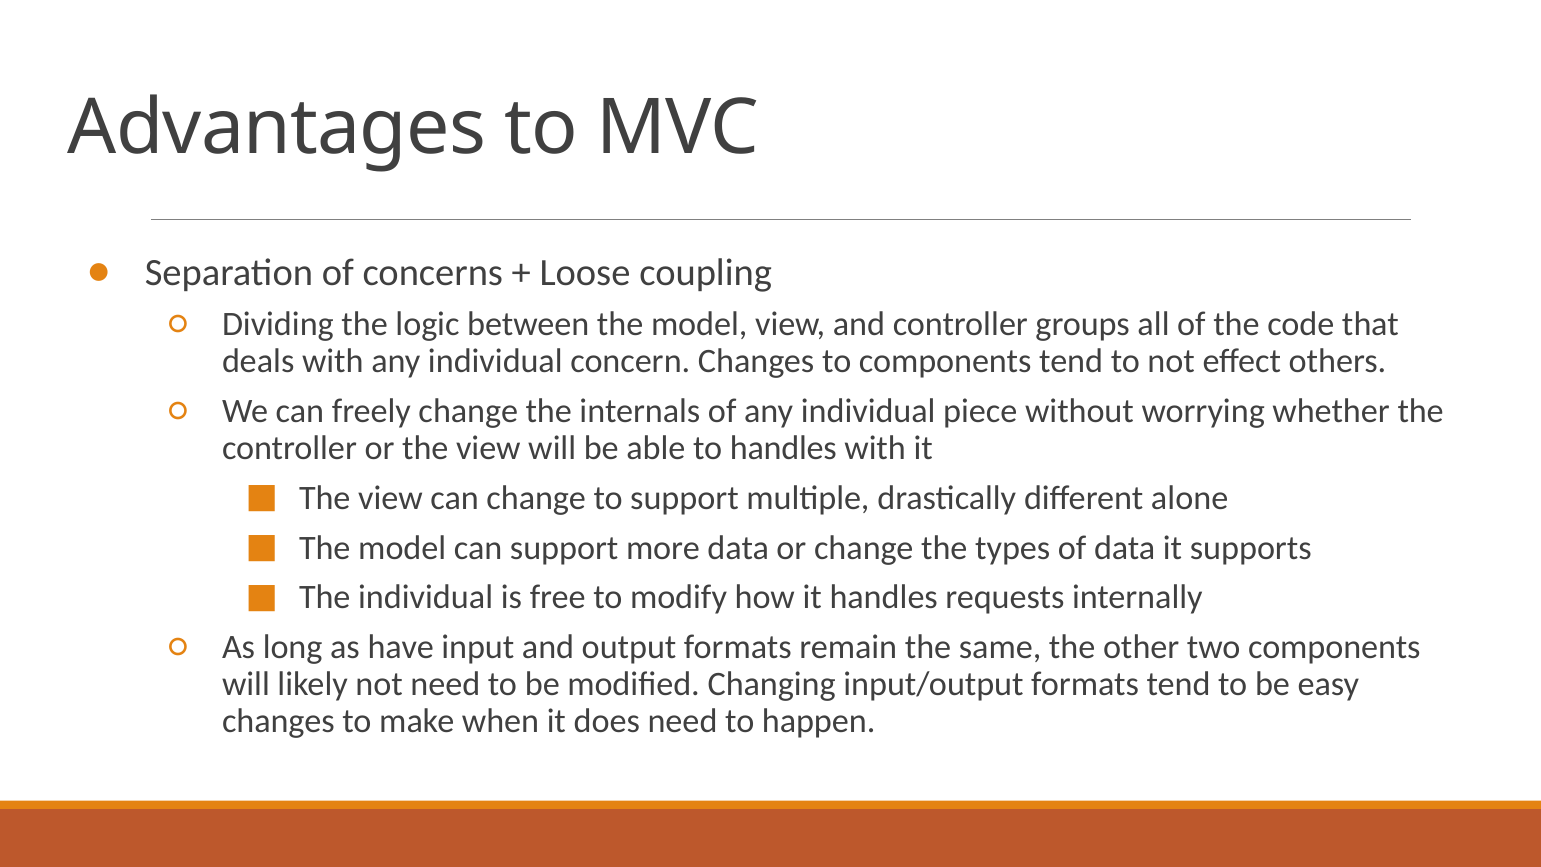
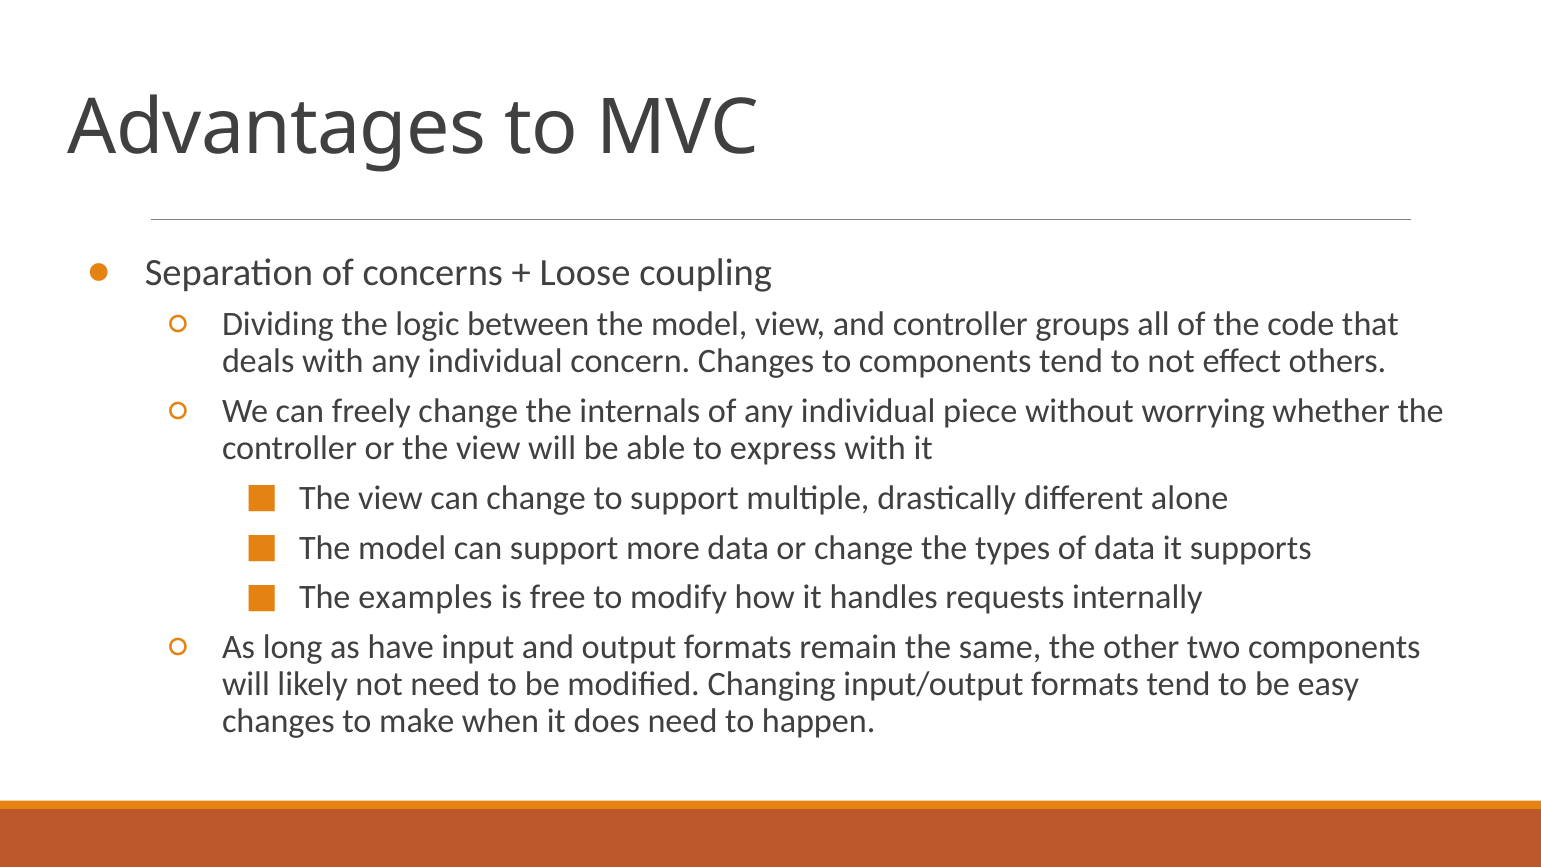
to handles: handles -> express
The individual: individual -> examples
